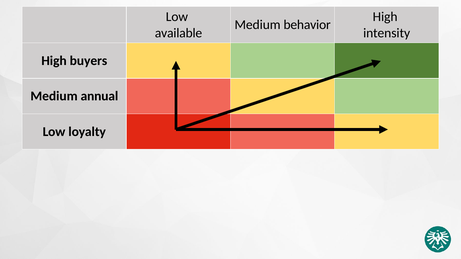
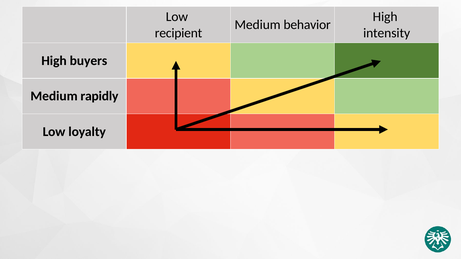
available: available -> recipient
annual: annual -> rapidly
